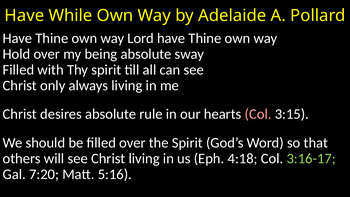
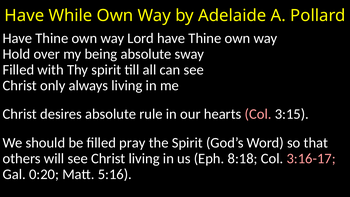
filled over: over -> pray
4:18: 4:18 -> 8:18
3:16-17 colour: light green -> pink
7:20: 7:20 -> 0:20
